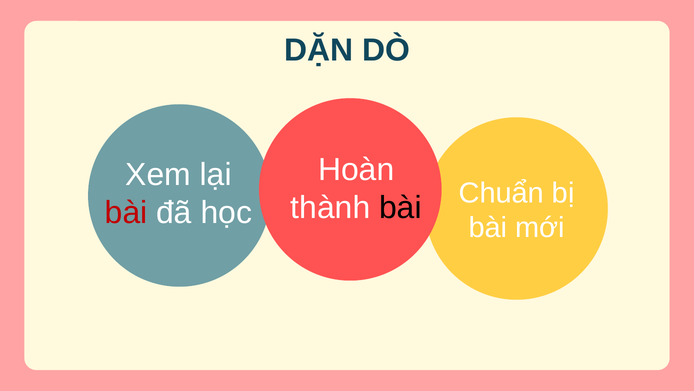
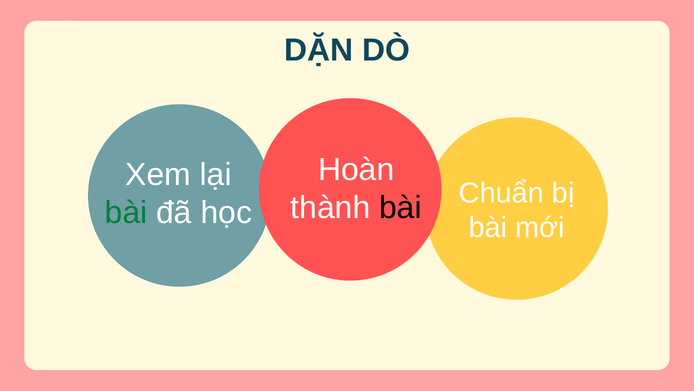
bài at (126, 213) colour: red -> green
